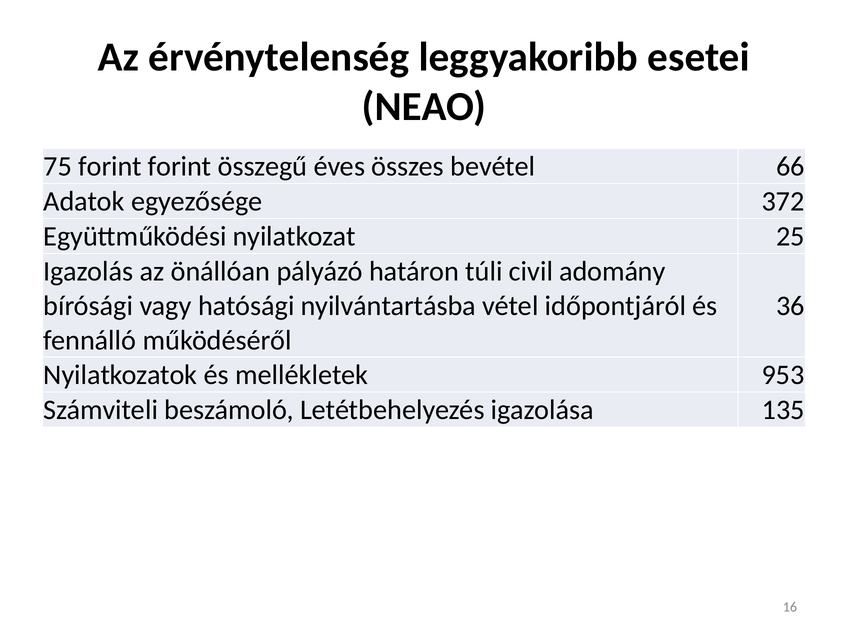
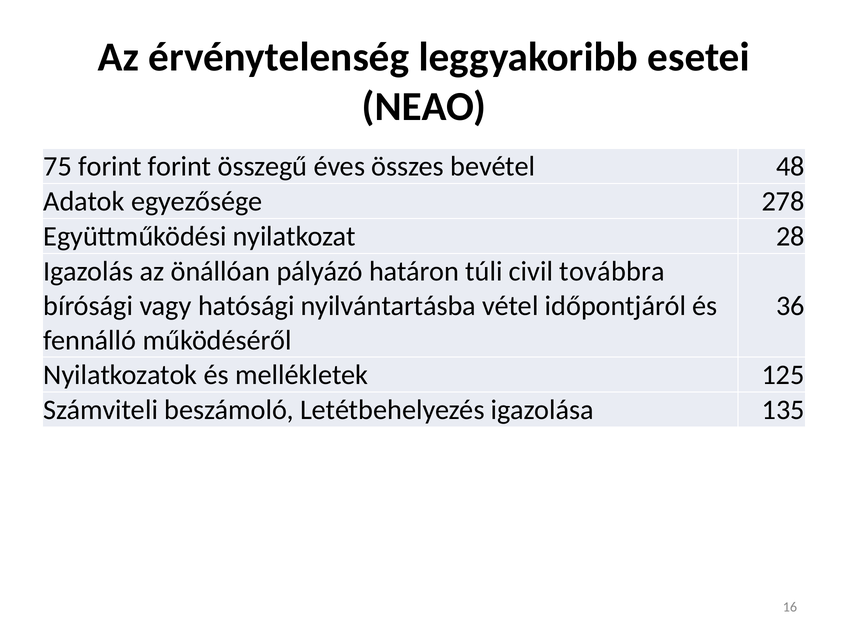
66: 66 -> 48
372: 372 -> 278
25: 25 -> 28
adomány: adomány -> továbbra
953: 953 -> 125
